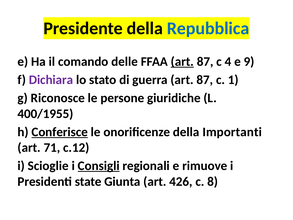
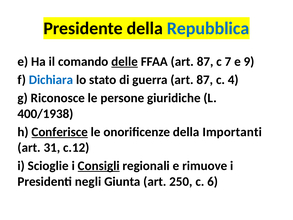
delle underline: none -> present
art at (182, 61) underline: present -> none
4: 4 -> 7
Dichiara colour: purple -> blue
1: 1 -> 4
400/1955: 400/1955 -> 400/1938
71: 71 -> 31
state: state -> negli
426: 426 -> 250
8: 8 -> 6
